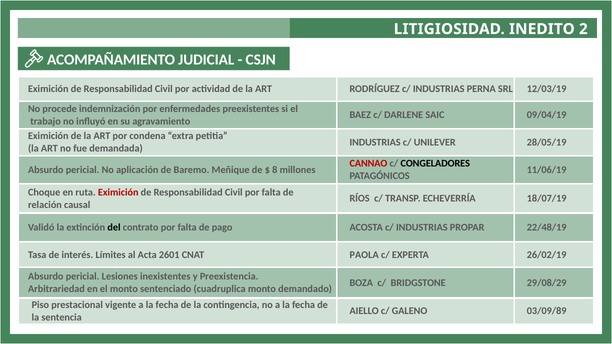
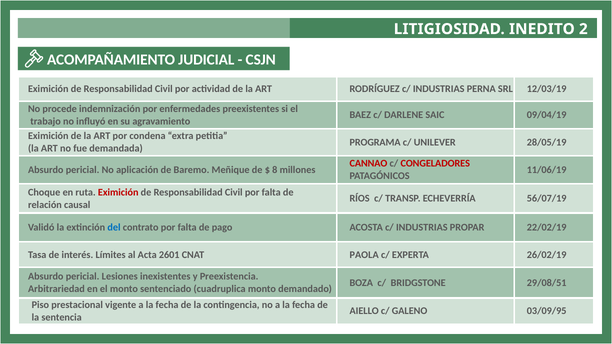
INDUSTRIAS at (375, 142): INDUSTRIAS -> PROGRAMA
CONGELADORES colour: black -> red
18/07/19: 18/07/19 -> 56/07/19
del colour: black -> blue
22/48/19: 22/48/19 -> 22/02/19
29/08/29: 29/08/29 -> 29/08/51
03/09/89: 03/09/89 -> 03/09/95
